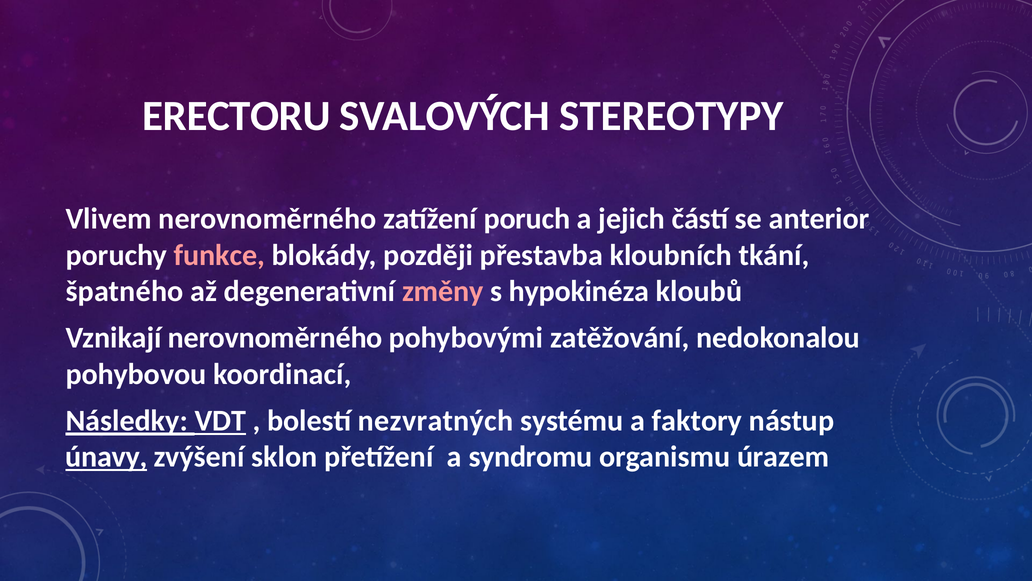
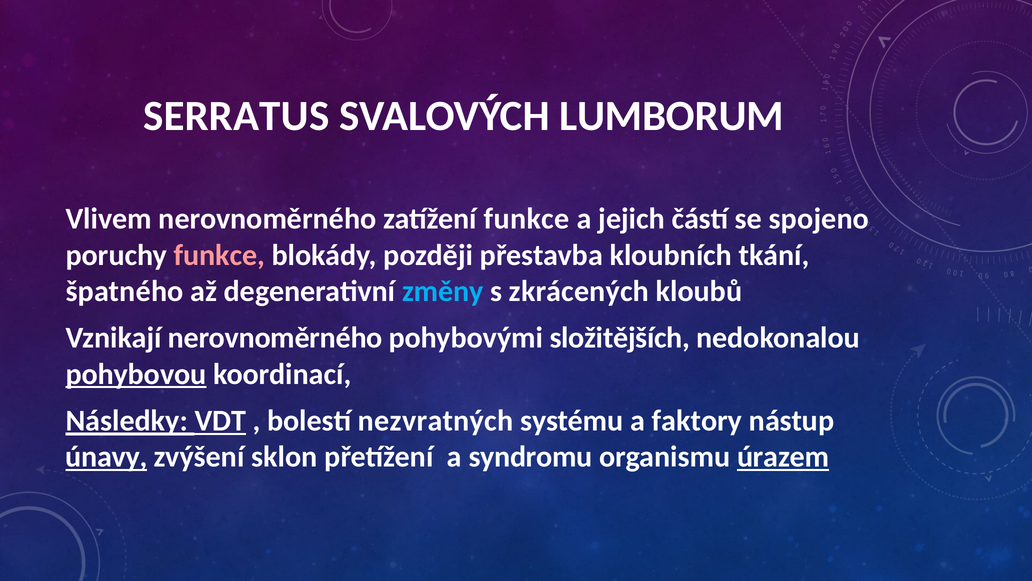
ERECTORU: ERECTORU -> SERRATUS
STEREOTYPY: STEREOTYPY -> LUMBORUM
zatížení poruch: poruch -> funkce
anterior: anterior -> spojeno
změny colour: pink -> light blue
hypokinéza: hypokinéza -> zkrácených
zatěžování: zatěžování -> složitějších
pohybovou underline: none -> present
úrazem underline: none -> present
